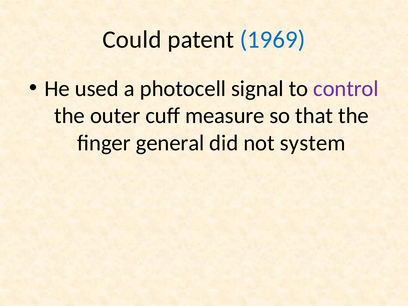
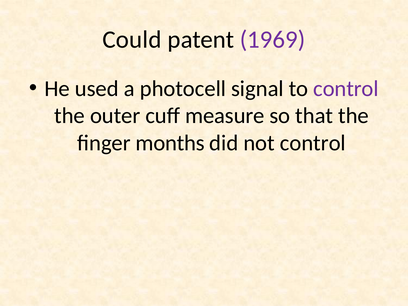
1969 colour: blue -> purple
general: general -> months
not system: system -> control
